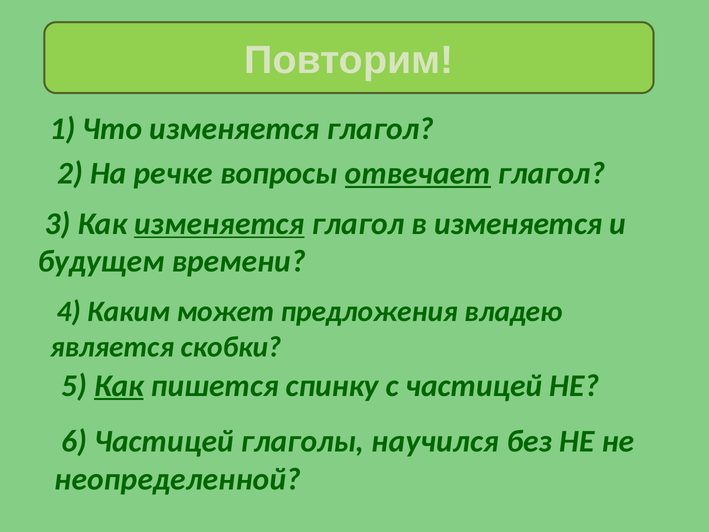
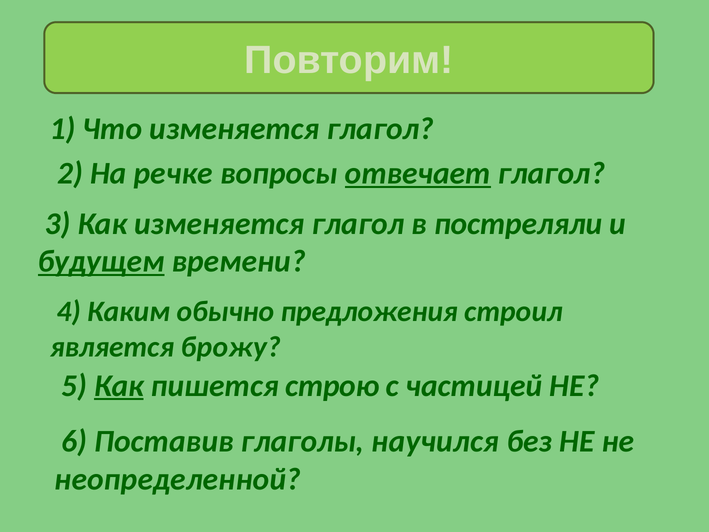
изменяется at (219, 224) underline: present -> none
в изменяется: изменяется -> постреляли
будущем underline: none -> present
может: может -> обычно
владею: владею -> строил
скобки: скобки -> брожу
спинку: спинку -> строю
6 Частицей: Частицей -> Поставив
